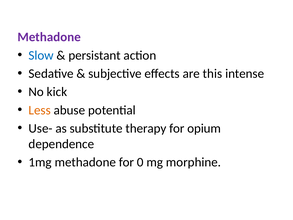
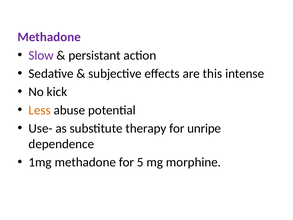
Slow colour: blue -> purple
opium: opium -> unripe
0: 0 -> 5
